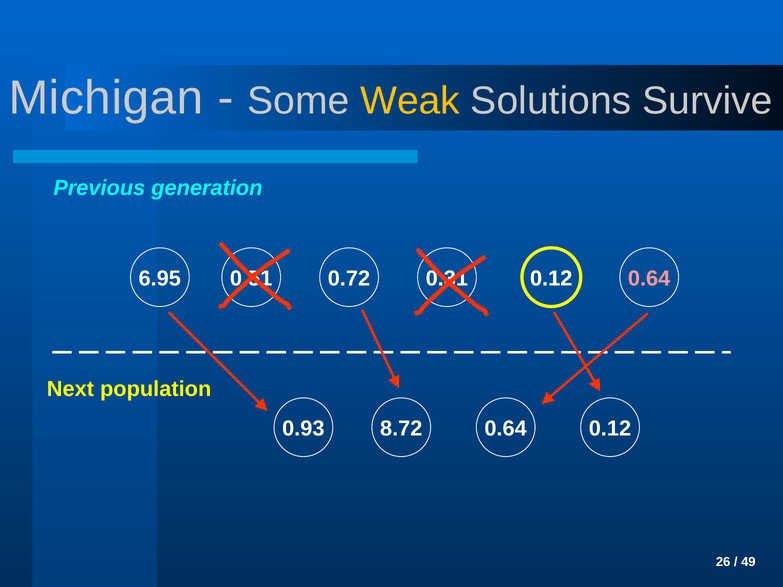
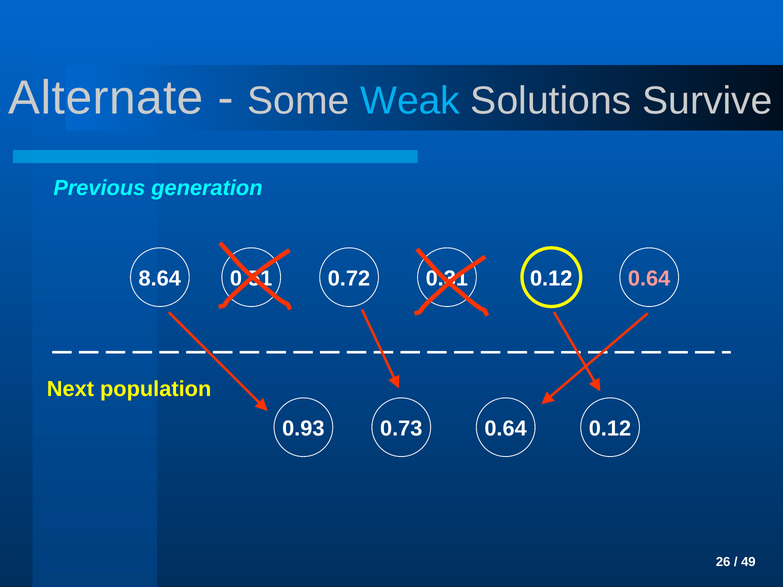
Michigan: Michigan -> Alternate
Weak colour: yellow -> light blue
6.95: 6.95 -> 8.64
8.72: 8.72 -> 0.73
